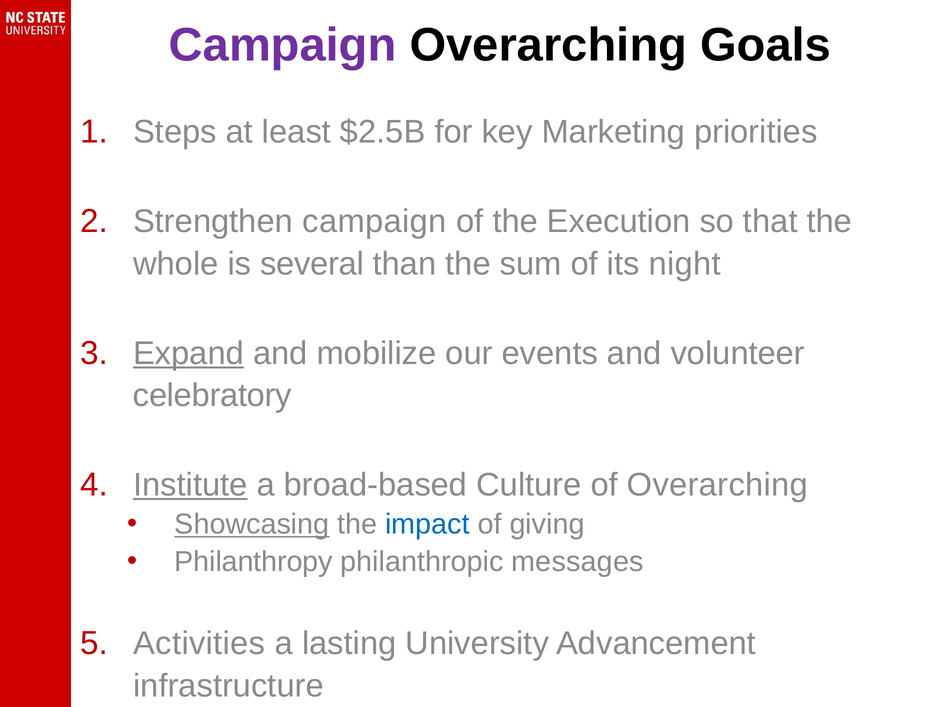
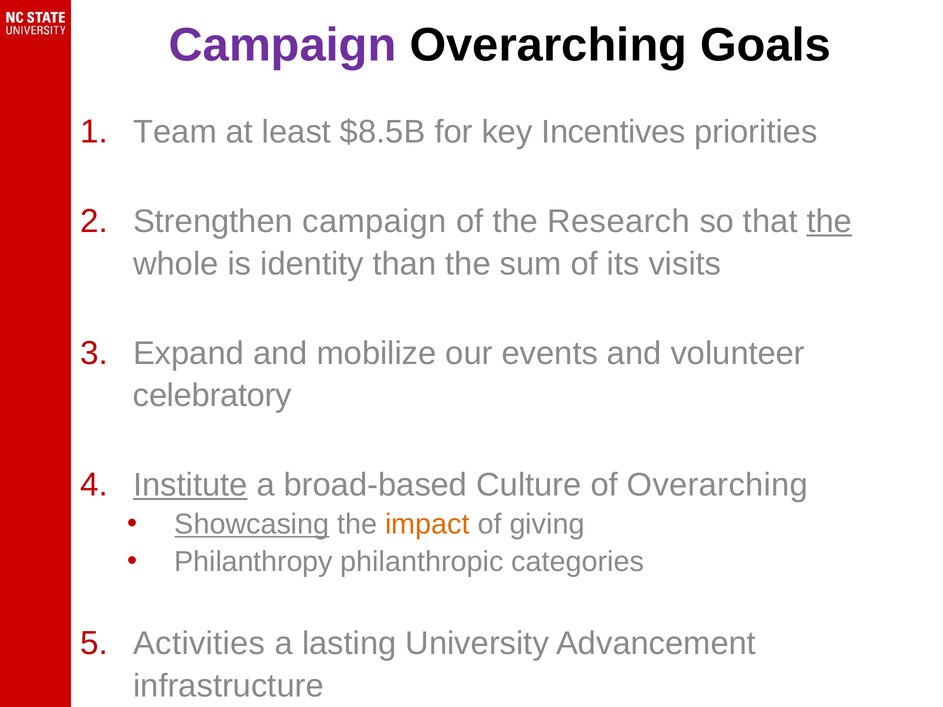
Steps: Steps -> Team
$2.5B: $2.5B -> $8.5B
Marketing: Marketing -> Incentives
Execution: Execution -> Research
the at (829, 221) underline: none -> present
several: several -> identity
night: night -> visits
Expand underline: present -> none
impact colour: blue -> orange
messages: messages -> categories
